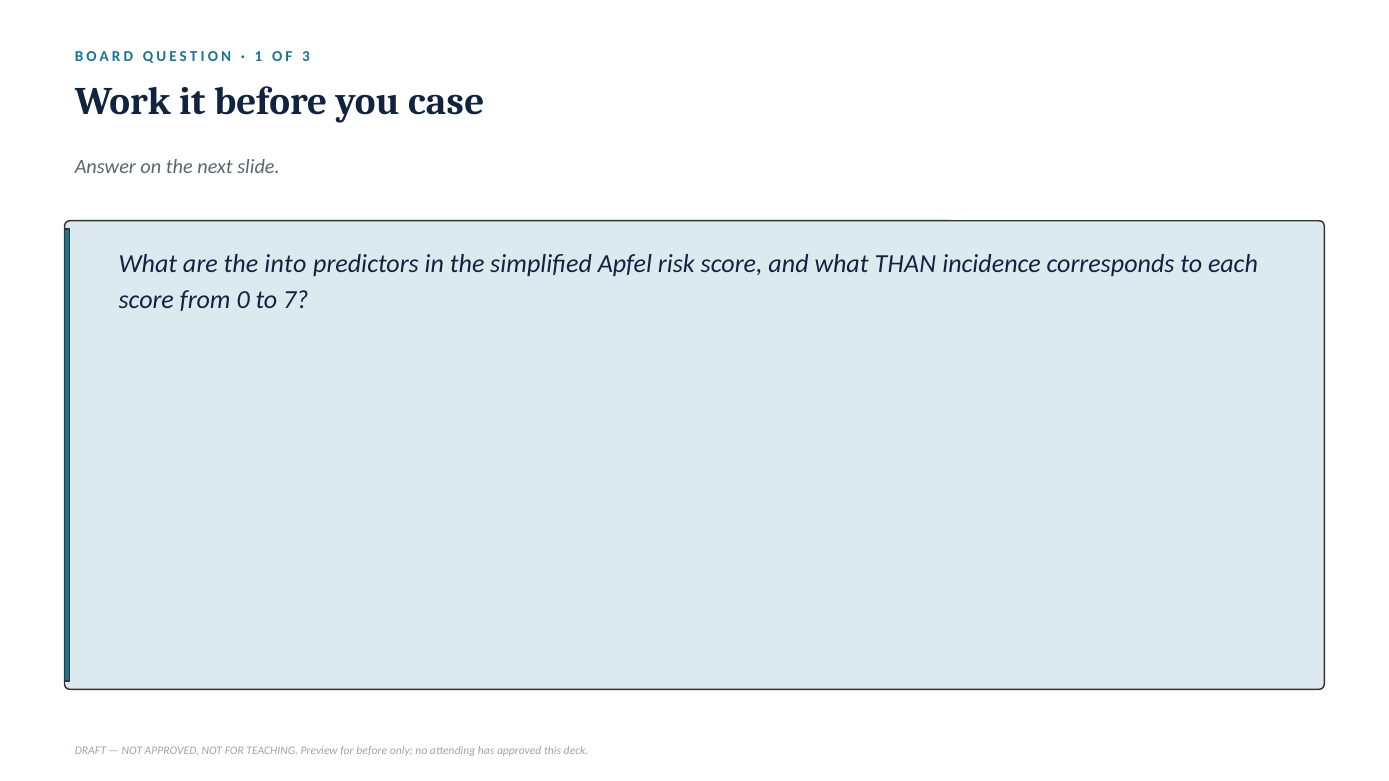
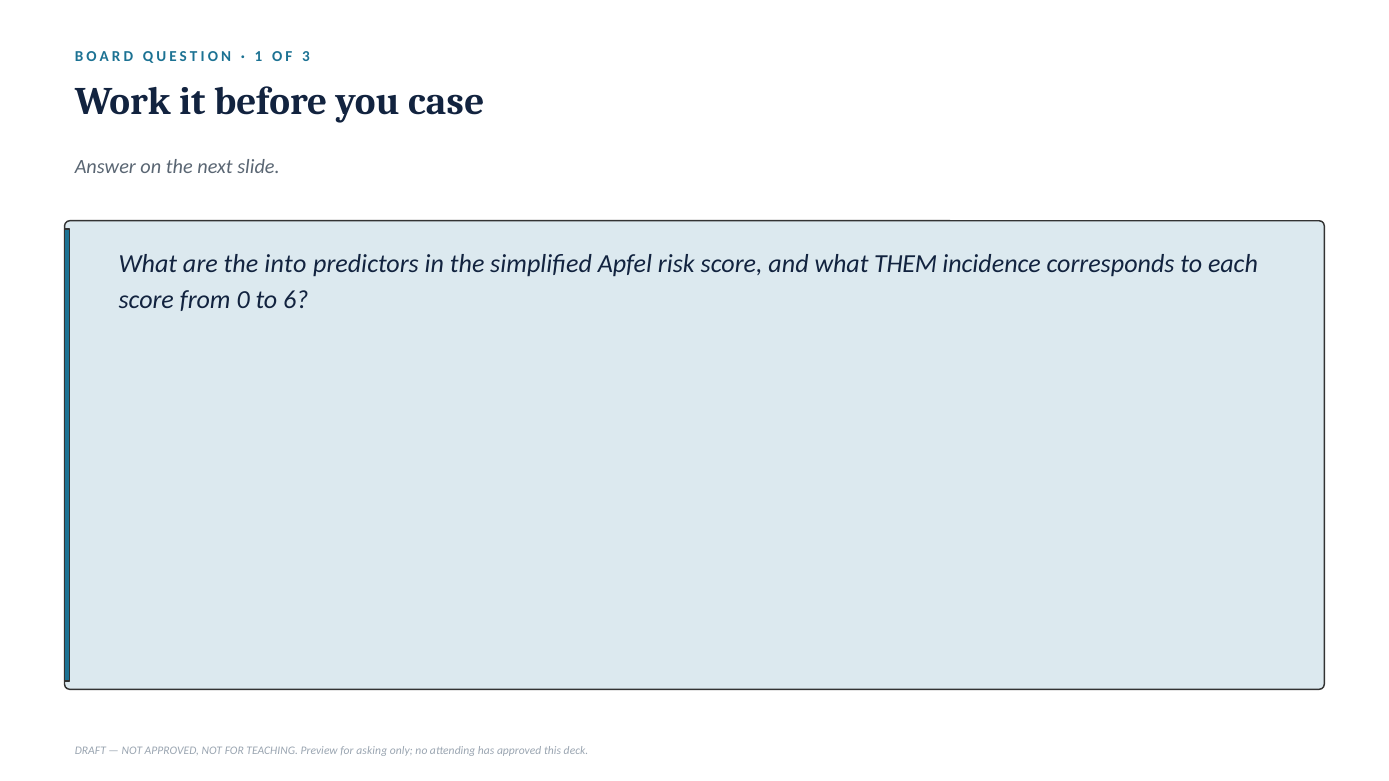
THAN: THAN -> THEM
7: 7 -> 6
for before: before -> asking
